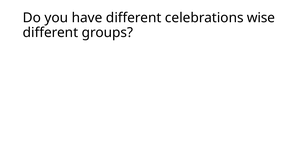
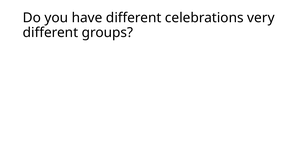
wise: wise -> very
